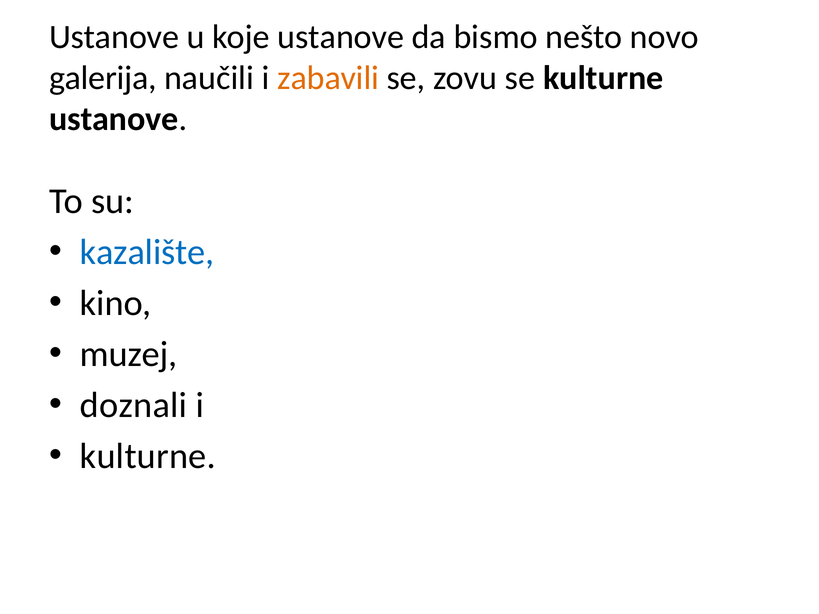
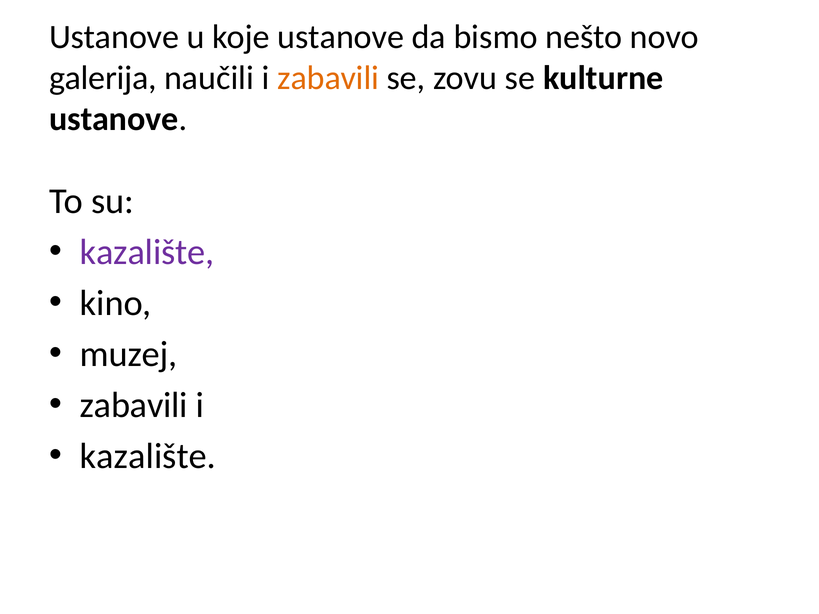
kazalište at (147, 252) colour: blue -> purple
doznali at (133, 405): doznali -> zabavili
kulturne at (148, 456): kulturne -> kazalište
